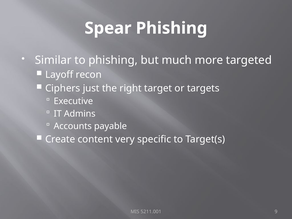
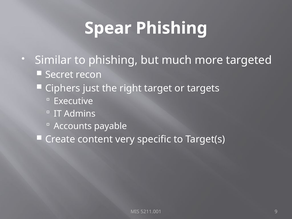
Layoff: Layoff -> Secret
